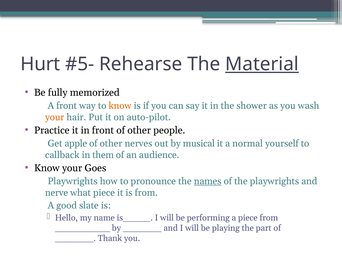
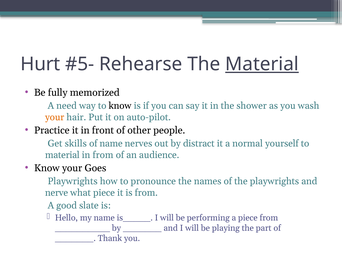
A front: front -> need
know at (120, 106) colour: orange -> black
apple: apple -> skills
other at (111, 143): other -> name
musical: musical -> distract
callback at (62, 155): callback -> material
in them: them -> from
names underline: present -> none
